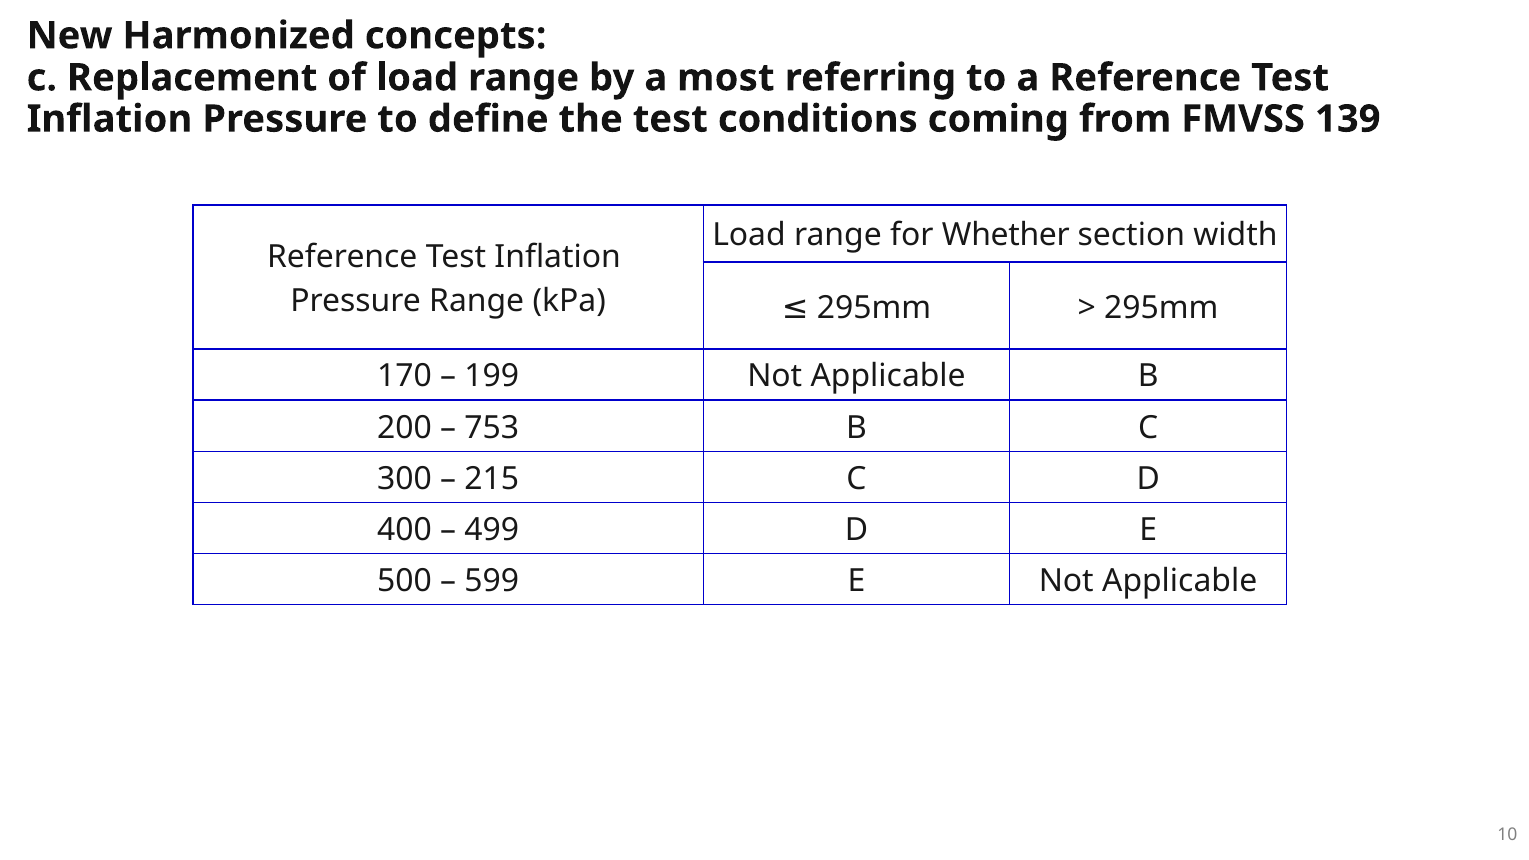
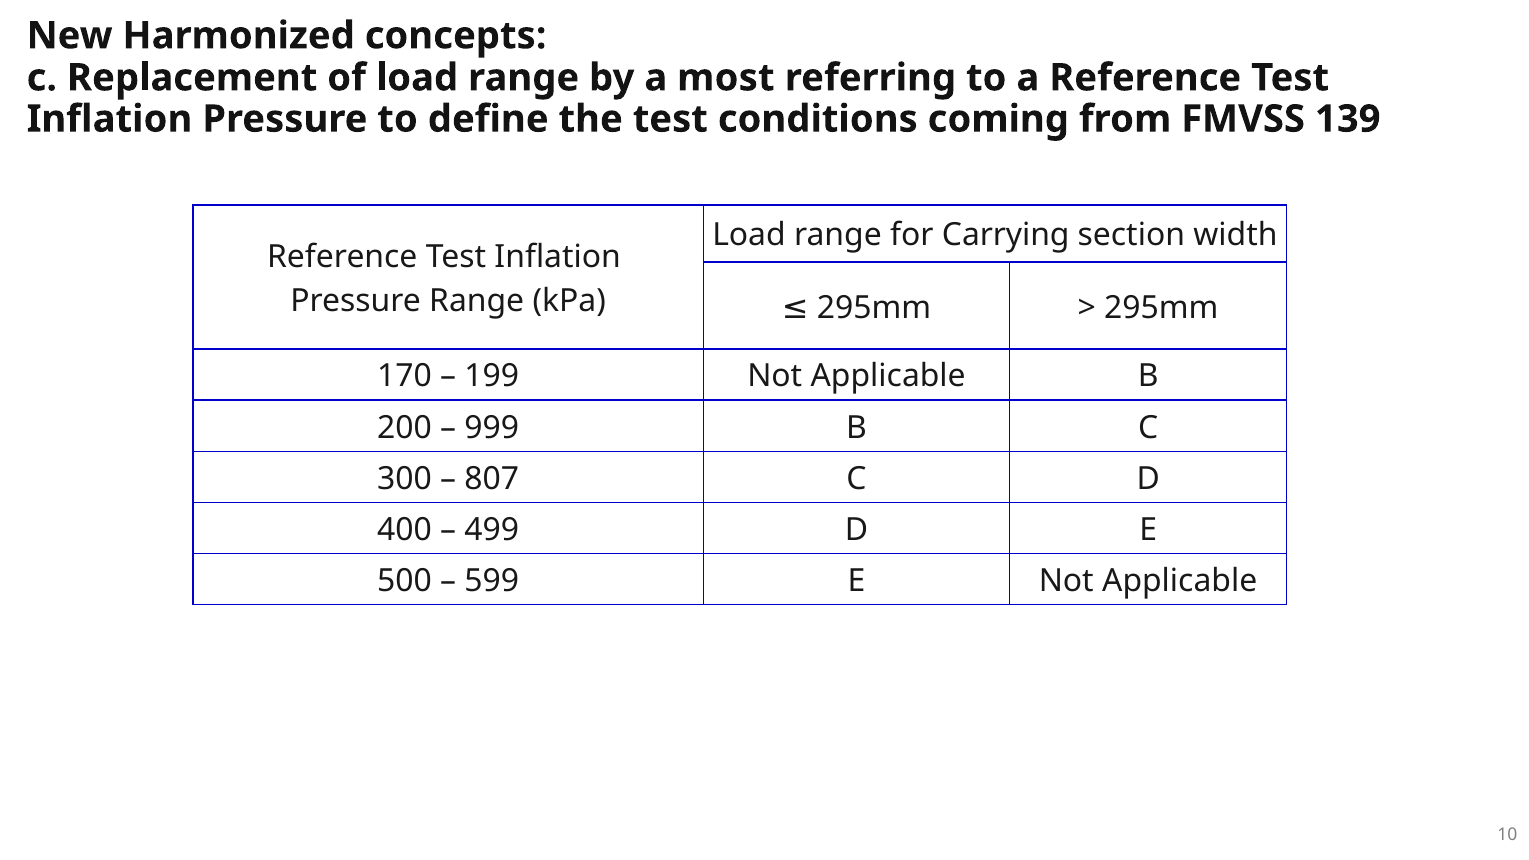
Whether: Whether -> Carrying
753: 753 -> 999
215: 215 -> 807
